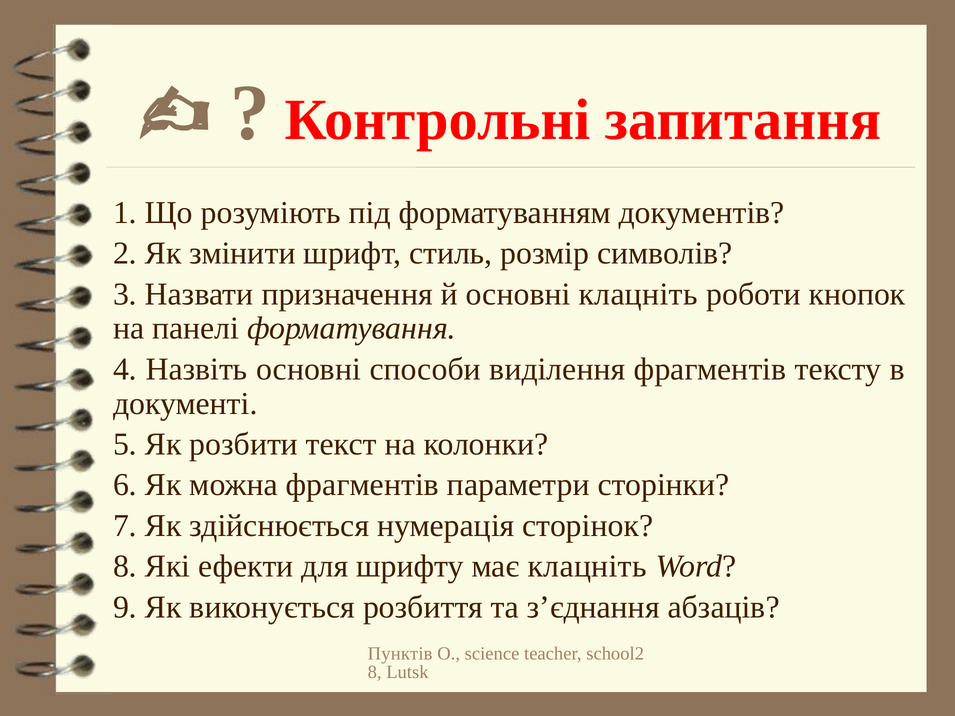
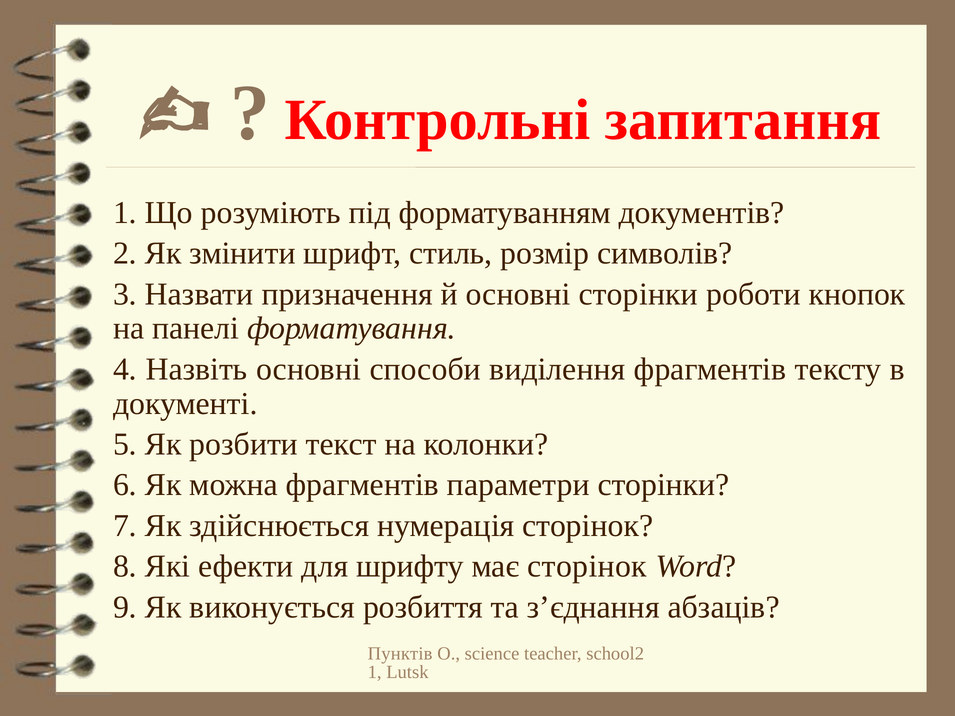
основні клацніть: клацніть -> сторінки
має клацніть: клацніть -> сторінок
8 at (375, 672): 8 -> 1
